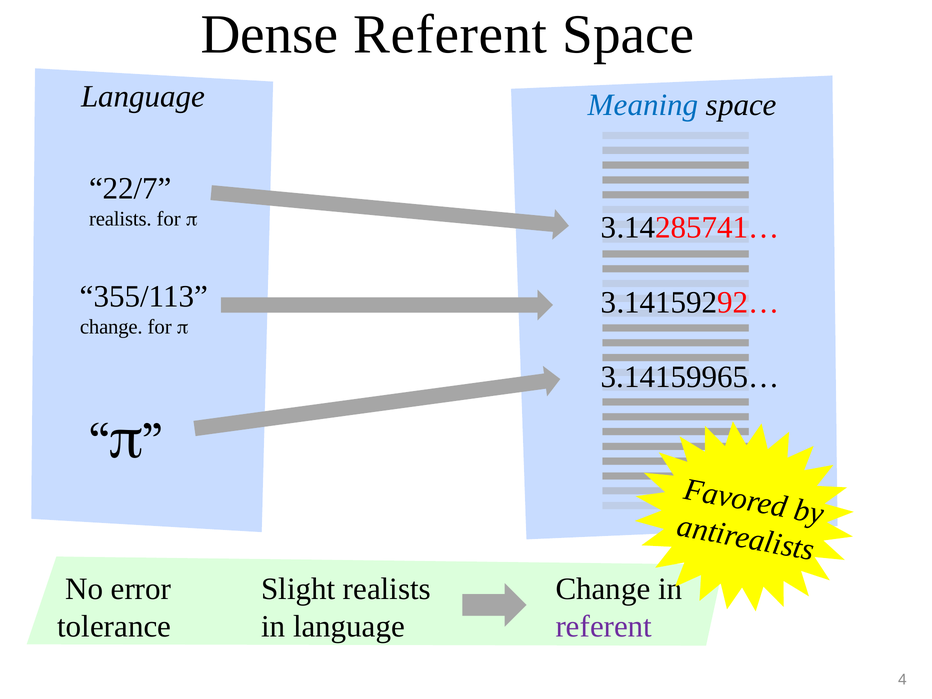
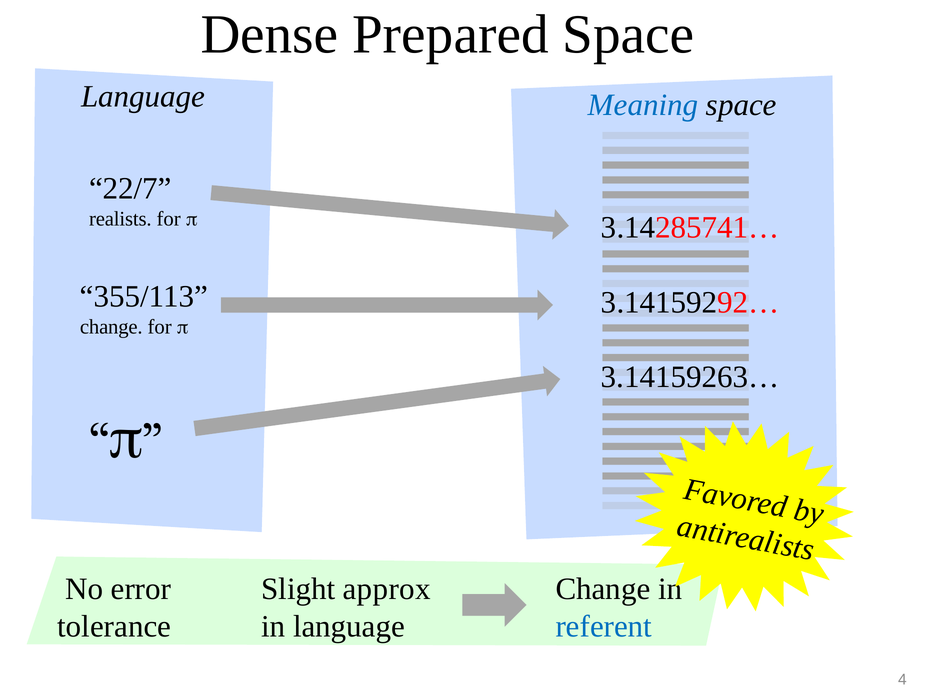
Dense Referent: Referent -> Prepared
3.14159965…: 3.14159965… -> 3.14159263…
Slight realists: realists -> approx
referent at (604, 626) colour: purple -> blue
